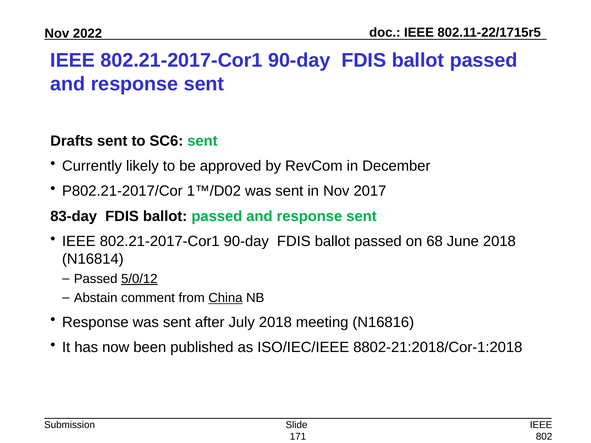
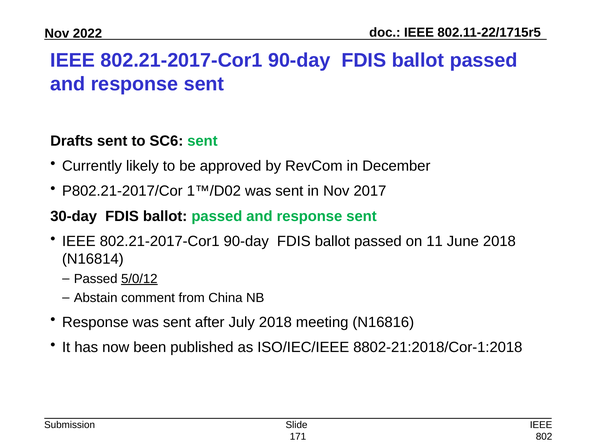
83-day: 83-day -> 30-day
68: 68 -> 11
China underline: present -> none
